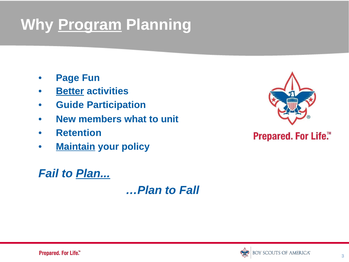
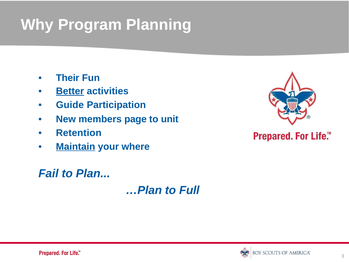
Program underline: present -> none
Page: Page -> Their
what: what -> page
policy: policy -> where
Plan underline: present -> none
Fall: Fall -> Full
